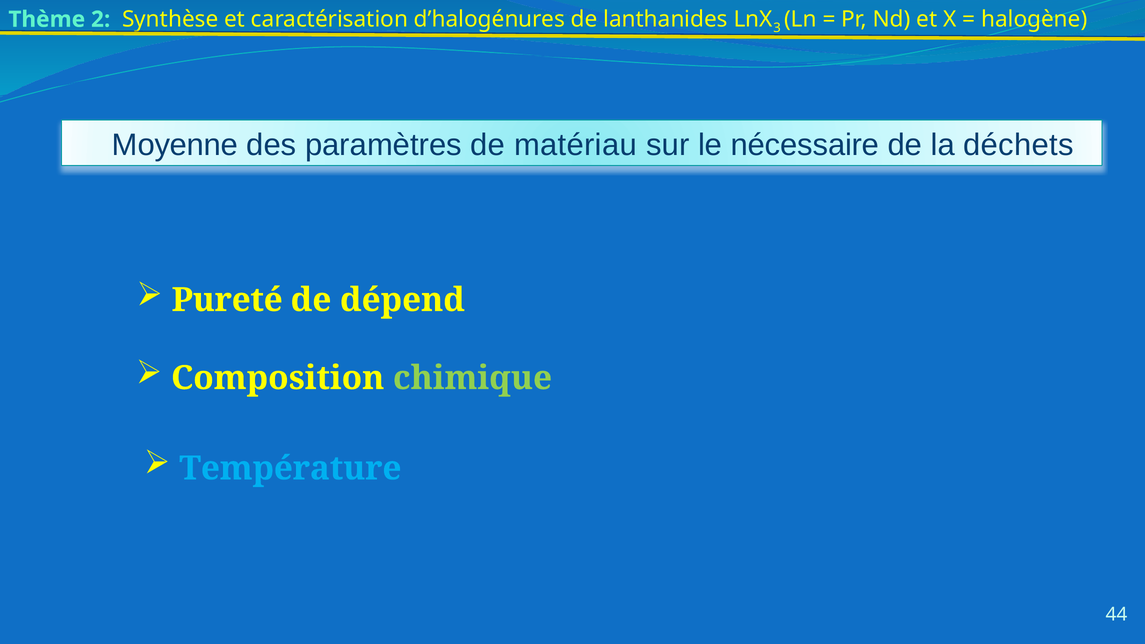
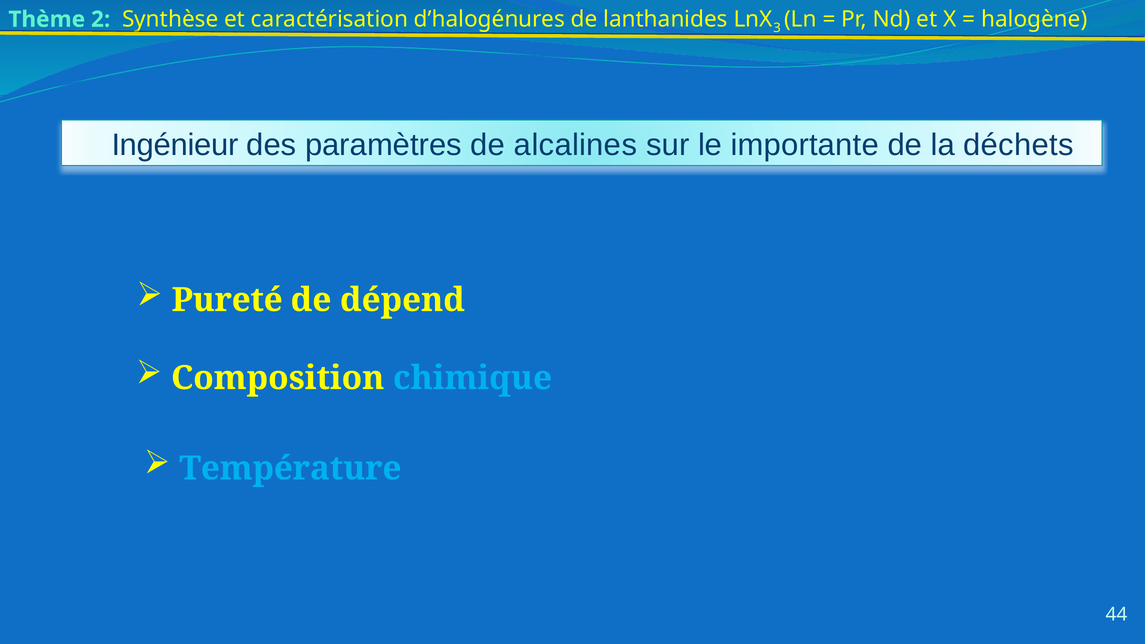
Moyenne: Moyenne -> Ingénieur
matériau: matériau -> alcalines
nécessaire: nécessaire -> importante
chimique colour: light green -> light blue
